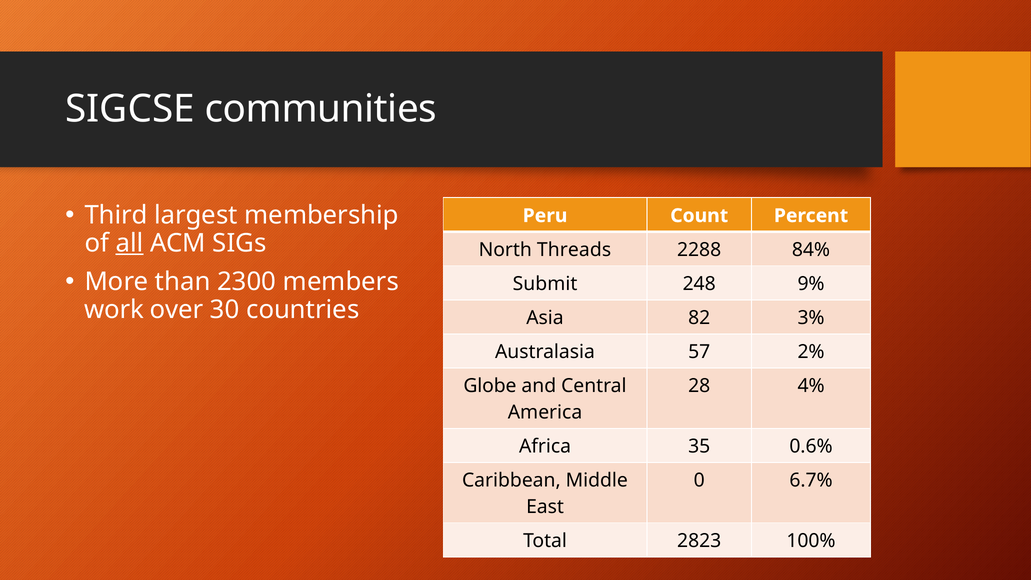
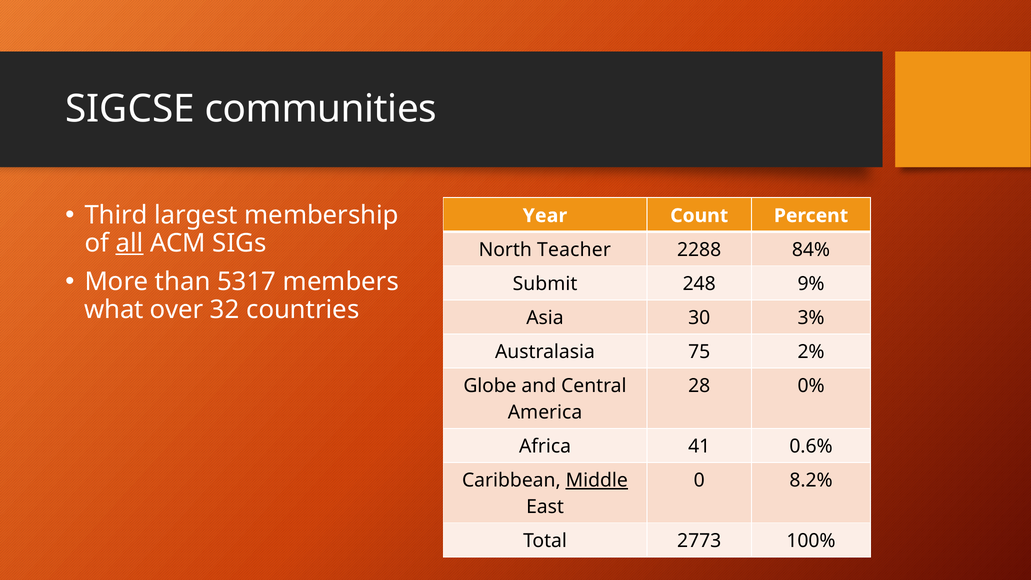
Peru: Peru -> Year
Threads: Threads -> Teacher
2300: 2300 -> 5317
work: work -> what
30: 30 -> 32
82: 82 -> 30
57: 57 -> 75
4%: 4% -> 0%
35: 35 -> 41
Middle underline: none -> present
6.7%: 6.7% -> 8.2%
2823: 2823 -> 2773
